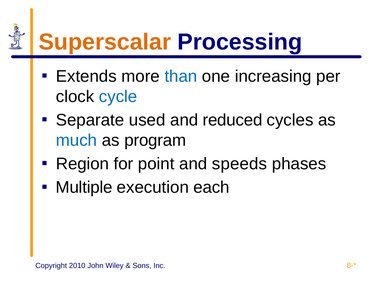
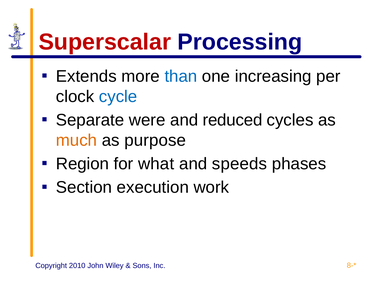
Superscalar colour: orange -> red
used: used -> were
much colour: blue -> orange
program: program -> purpose
point: point -> what
Multiple: Multiple -> Section
each: each -> work
